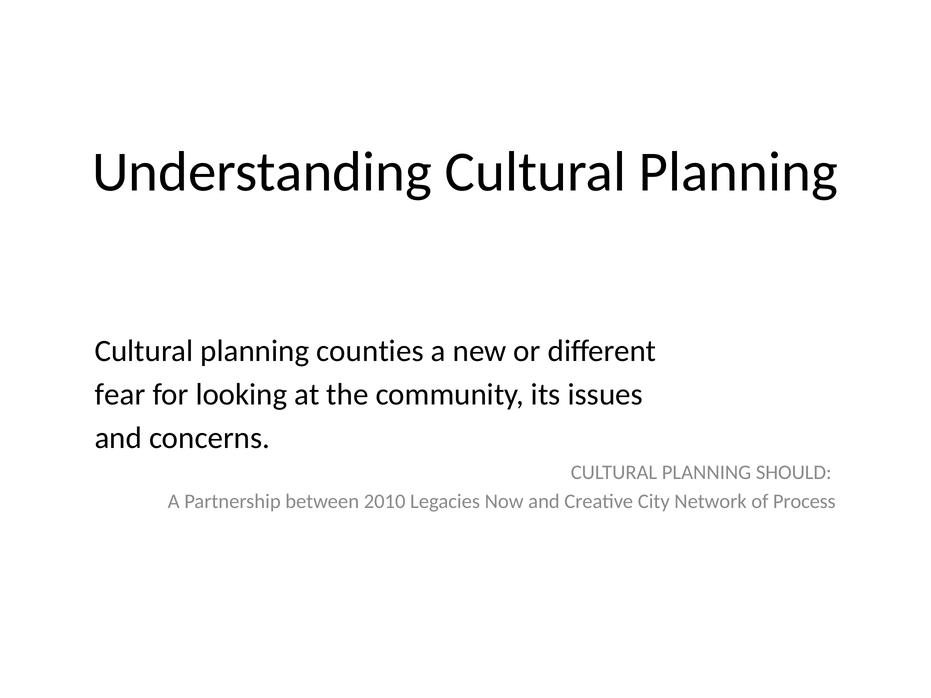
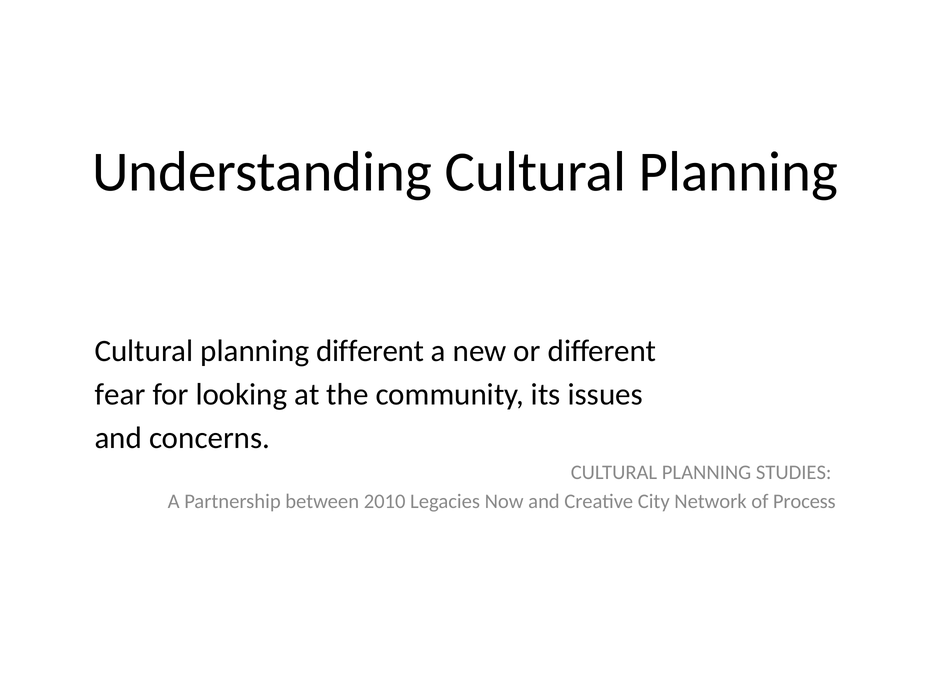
planning counties: counties -> different
SHOULD: SHOULD -> STUDIES
